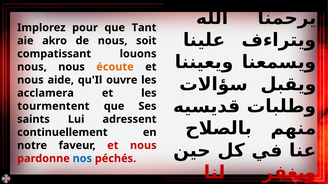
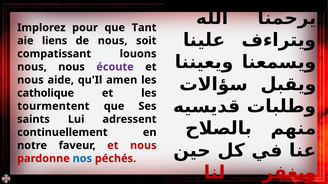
akro: akro -> liens
écoute colour: orange -> purple
ouvre: ouvre -> amen
acclamera: acclamera -> catholique
